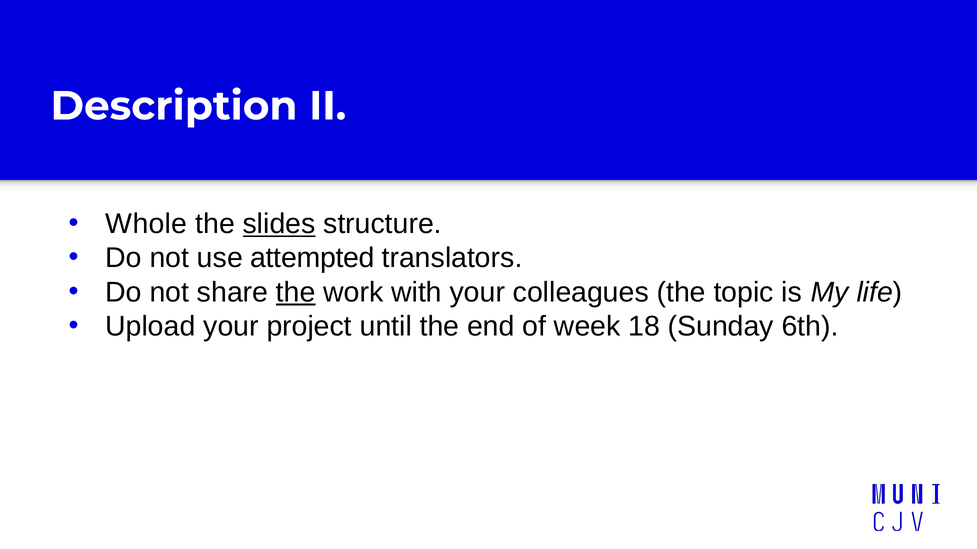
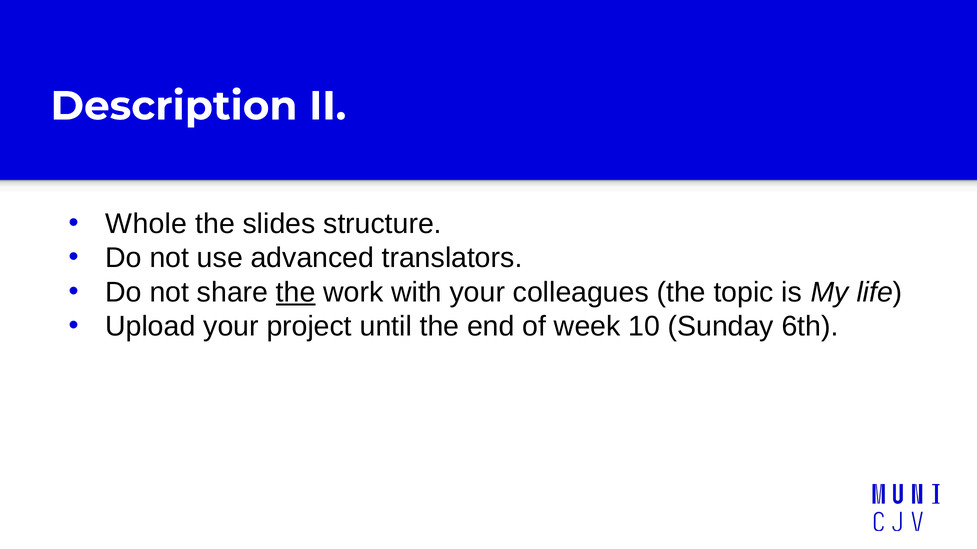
slides underline: present -> none
attempted: attempted -> advanced
18: 18 -> 10
